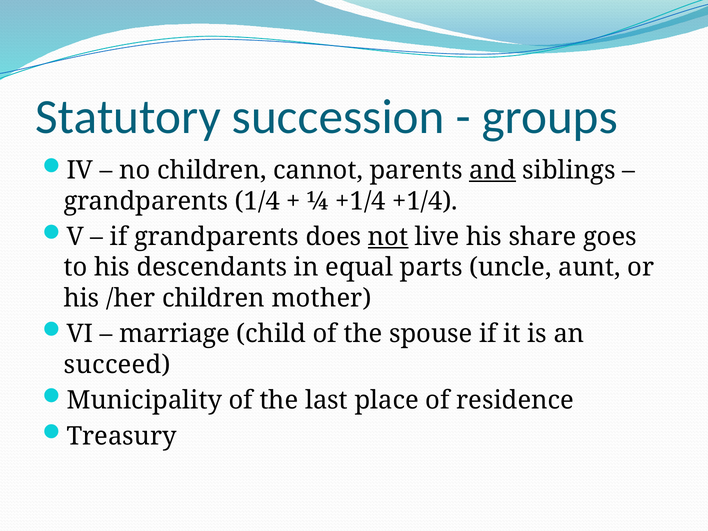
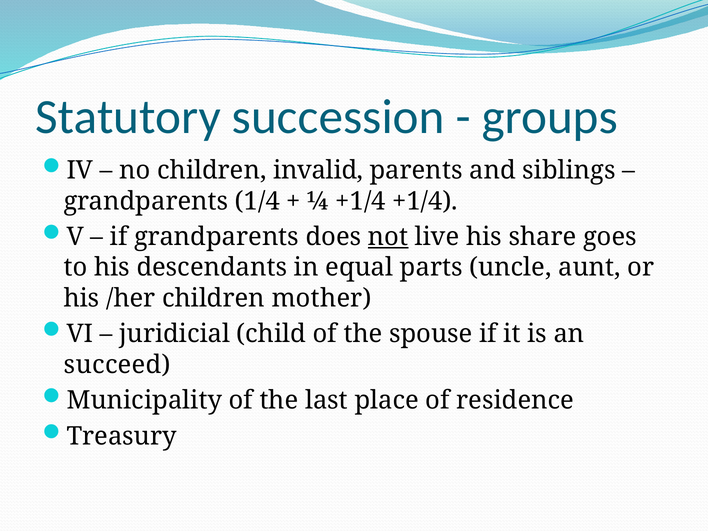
cannot: cannot -> invalid
and underline: present -> none
marriage: marriage -> juridicial
